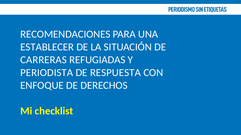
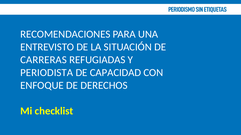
ESTABLECER: ESTABLECER -> ENTREVISTO
RESPUESTA: RESPUESTA -> CAPACIDAD
